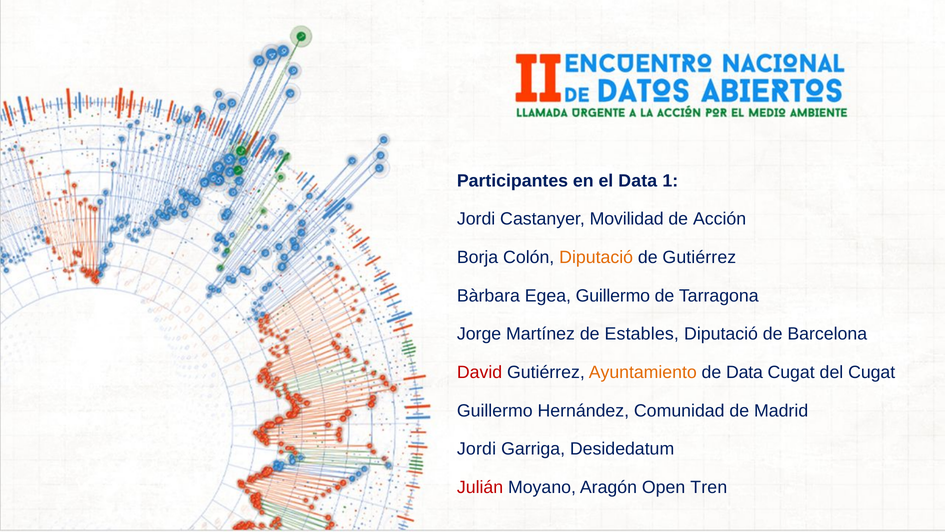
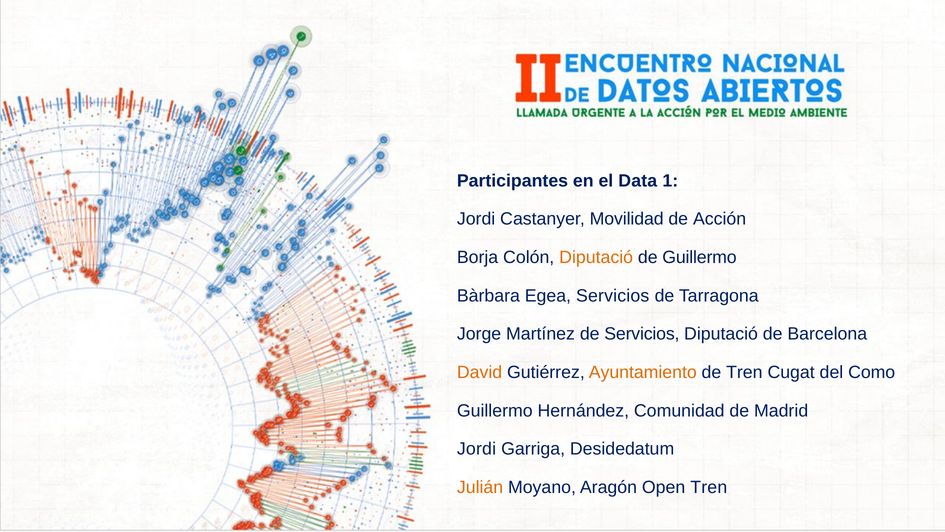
de Gutiérrez: Gutiérrez -> Guillermo
Egea Guillermo: Guillermo -> Servicios
de Estables: Estables -> Servicios
David colour: red -> orange
de Data: Data -> Tren
del Cugat: Cugat -> Como
Julián colour: red -> orange
